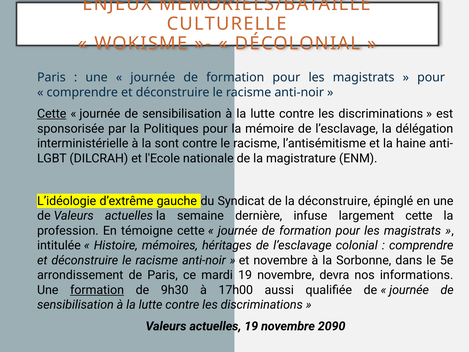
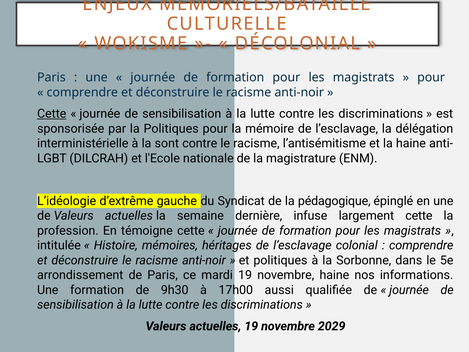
la déconstruire: déconstruire -> pédagogique
et novembre: novembre -> politiques
novembre devra: devra -> haine
formation at (97, 290) underline: present -> none
2090: 2090 -> 2029
